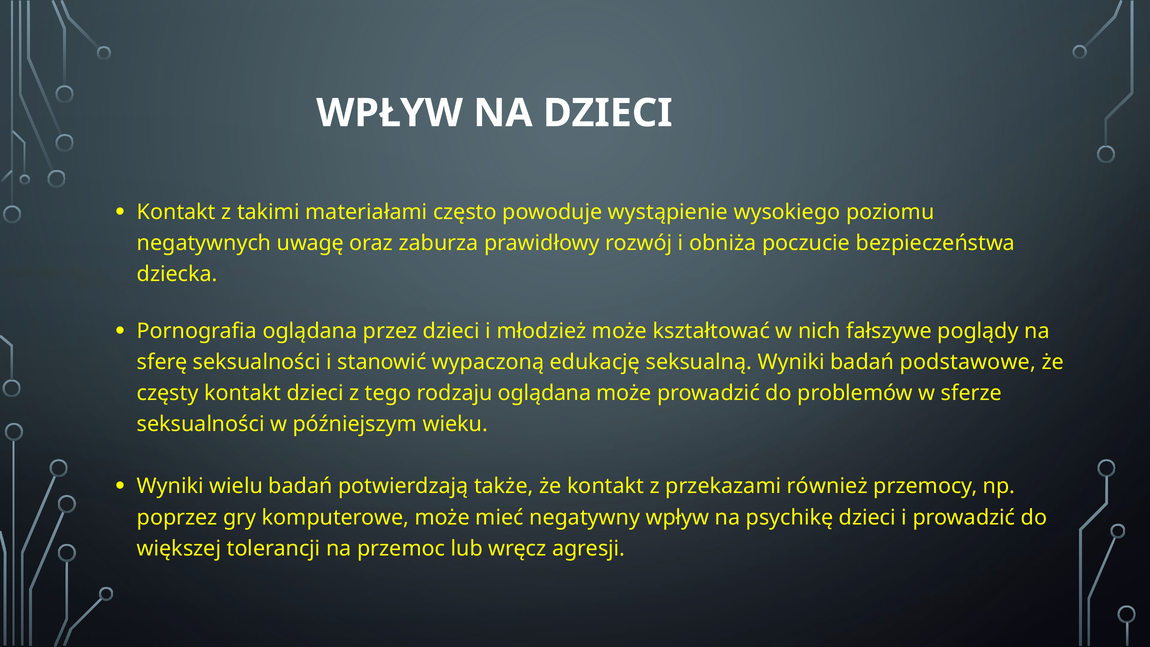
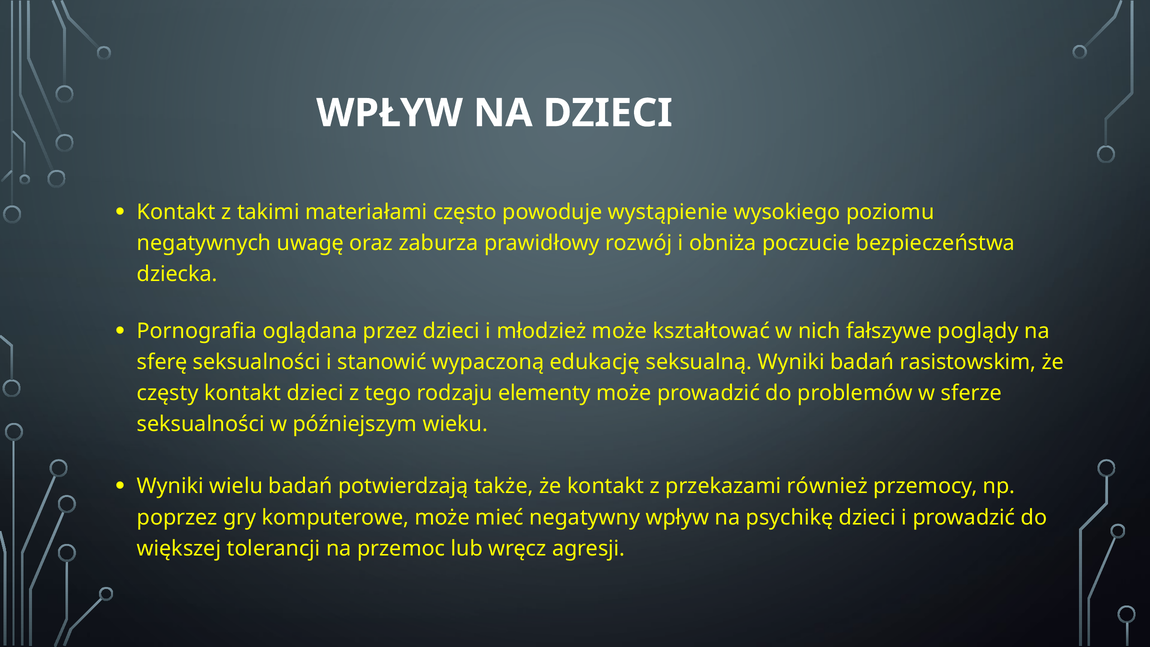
podstawowe: podstawowe -> rasistowskim
rodzaju oglądana: oglądana -> elementy
